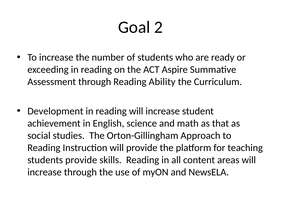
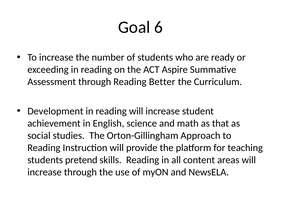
2: 2 -> 6
Ability: Ability -> Better
students provide: provide -> pretend
